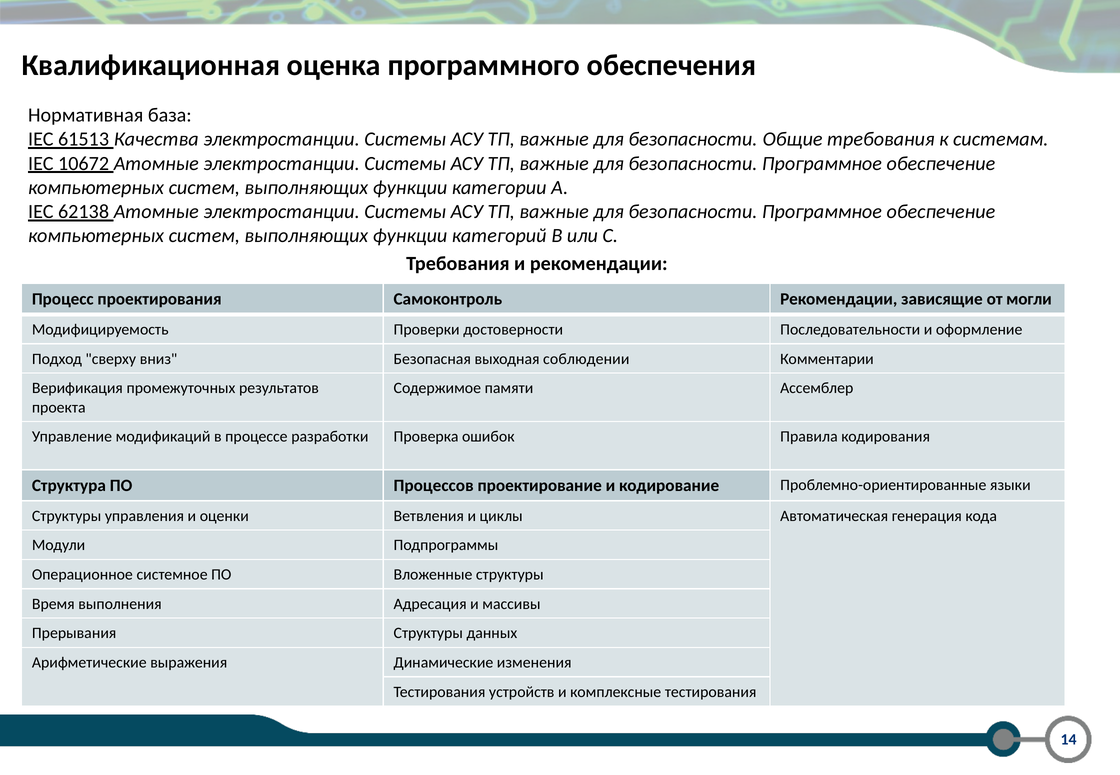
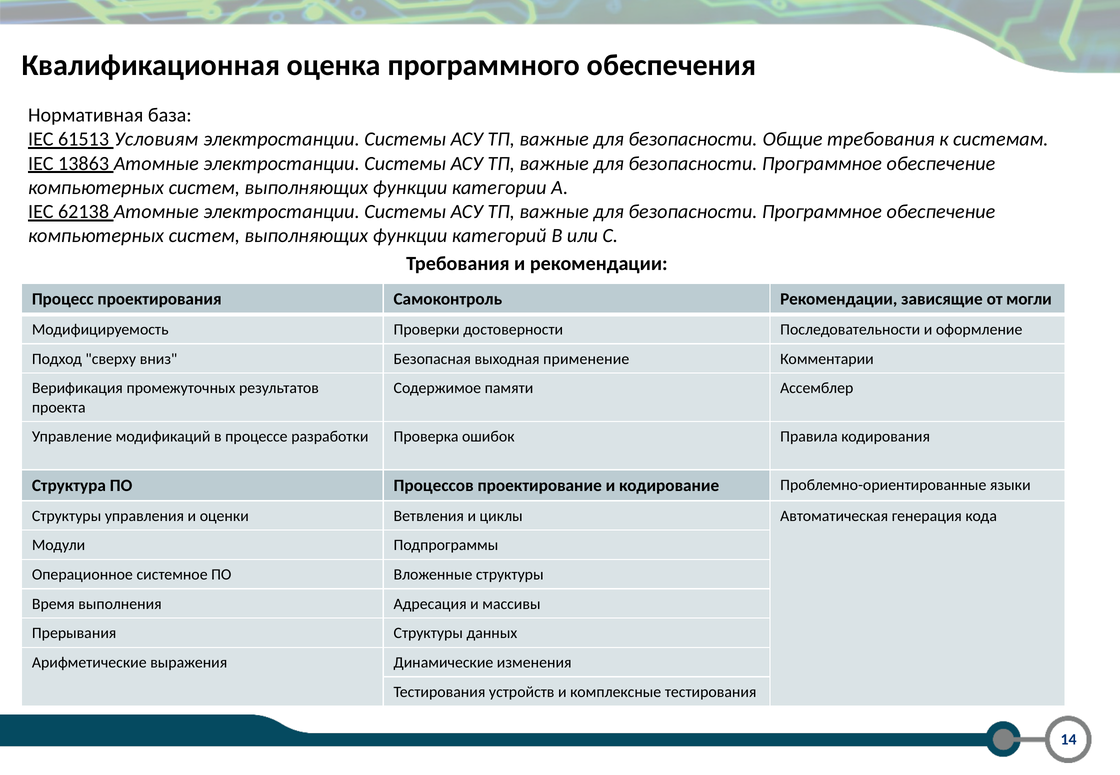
Качества: Качества -> Условиям
10672: 10672 -> 13863
соблюдении: соблюдении -> применение
